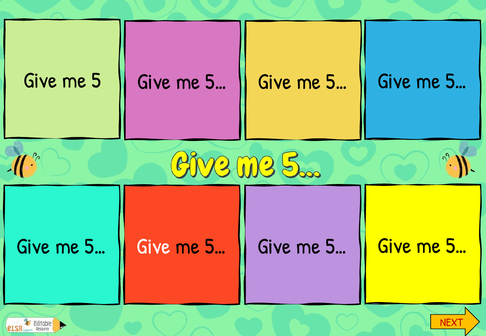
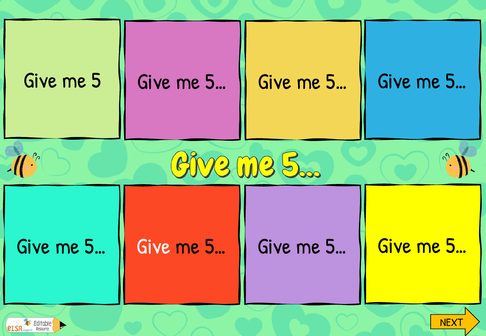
NEXT colour: red -> black
